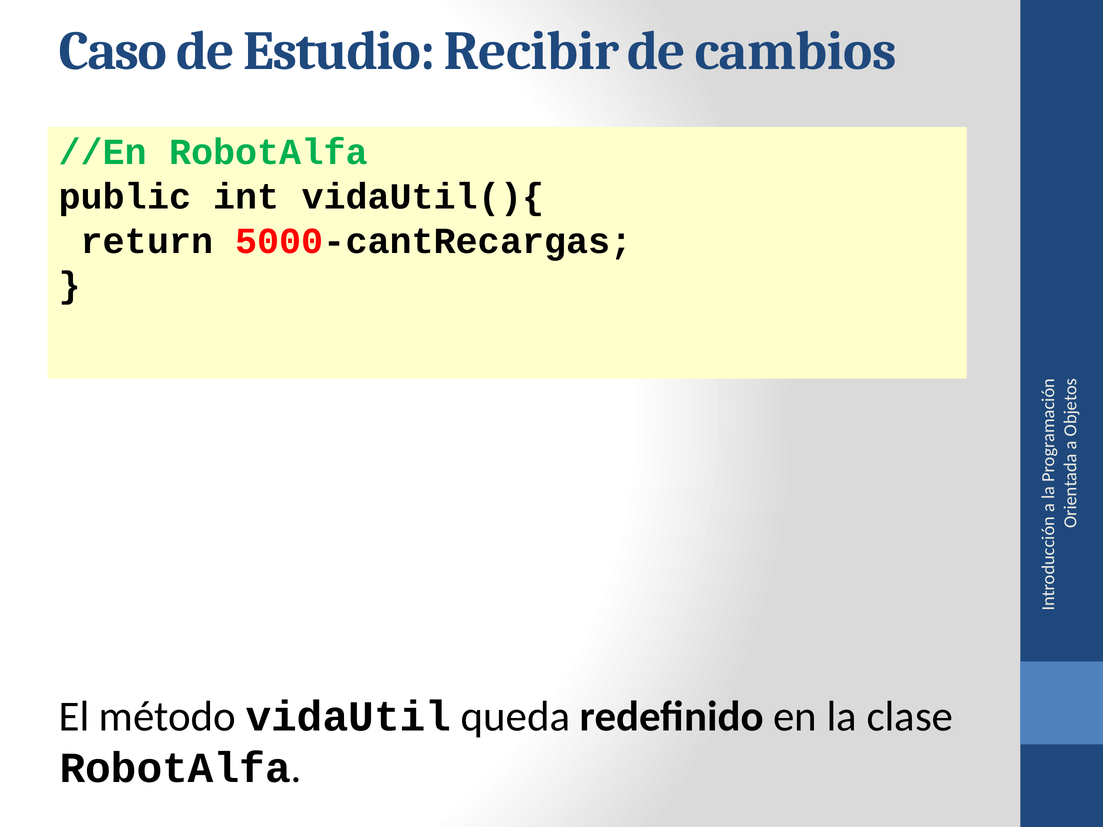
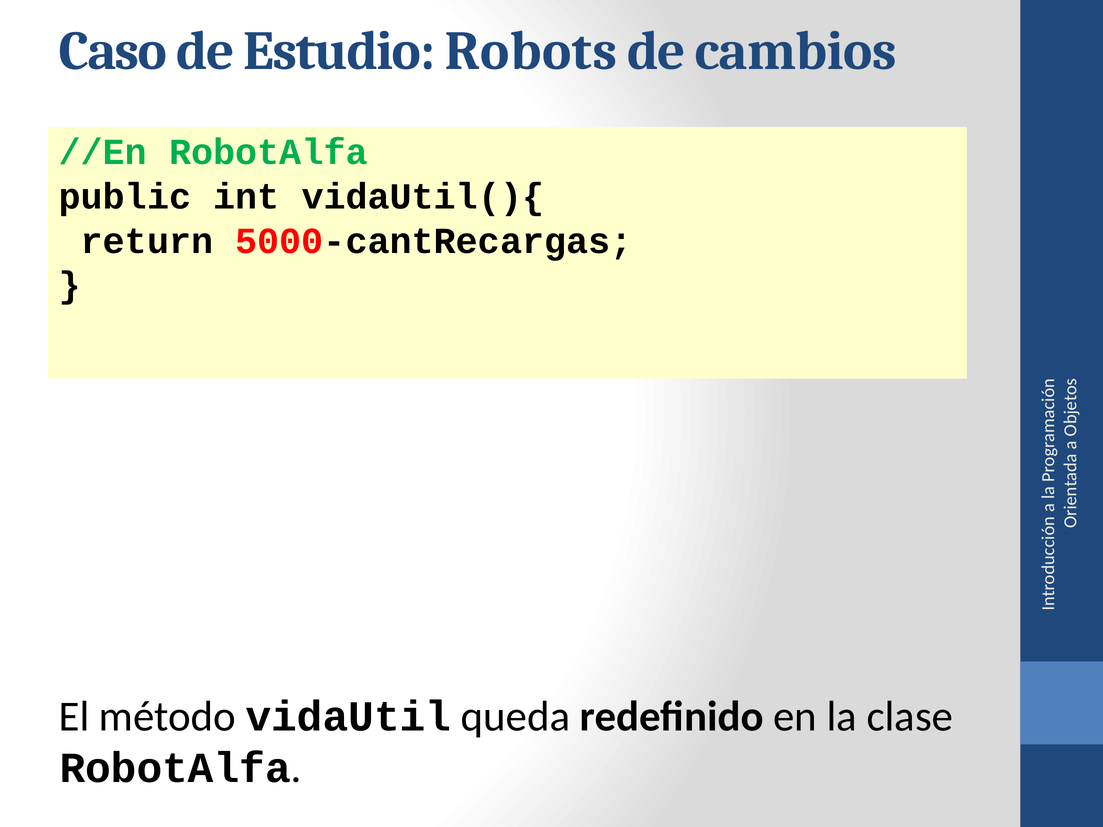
Recibir: Recibir -> Robots
